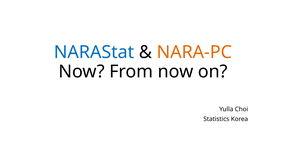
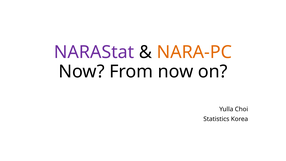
NARAStat colour: blue -> purple
